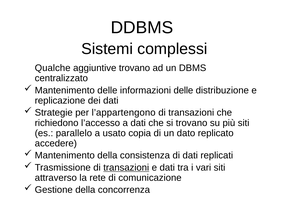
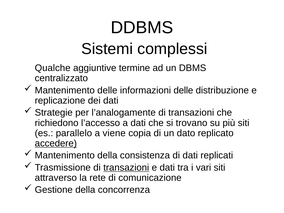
aggiuntive trovano: trovano -> termine
l’appartengono: l’appartengono -> l’analogamente
usato: usato -> viene
accedere underline: none -> present
